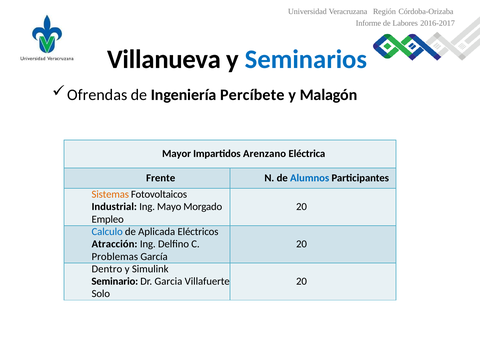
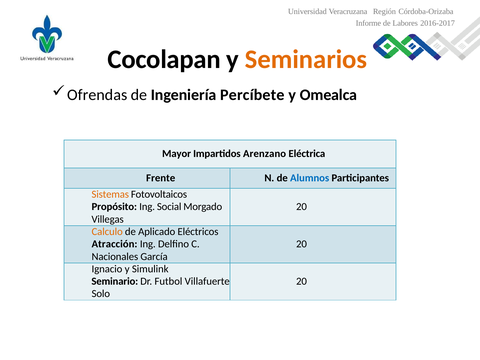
Villanueva: Villanueva -> Cocolapan
Seminarios colour: blue -> orange
Malagón: Malagón -> Omealca
Industrial: Industrial -> Propósito
Mayo: Mayo -> Social
Empleo: Empleo -> Villegas
Calculo colour: blue -> orange
Aplicada: Aplicada -> Aplicado
Problemas: Problemas -> Nacionales
Dentro: Dentro -> Ignacio
Garcia: Garcia -> Futbol
